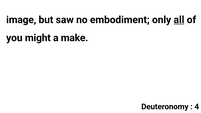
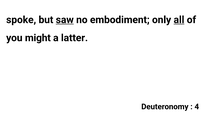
image: image -> spoke
saw underline: none -> present
make: make -> latter
